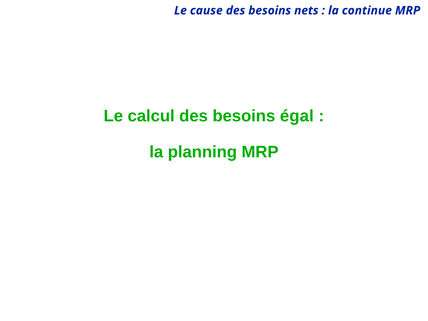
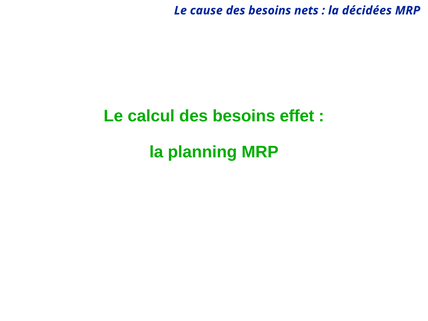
continue: continue -> décidées
égal: égal -> effet
